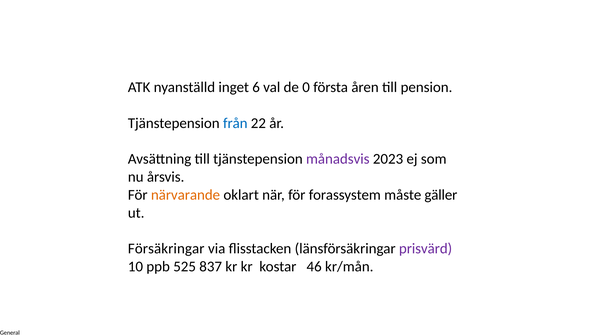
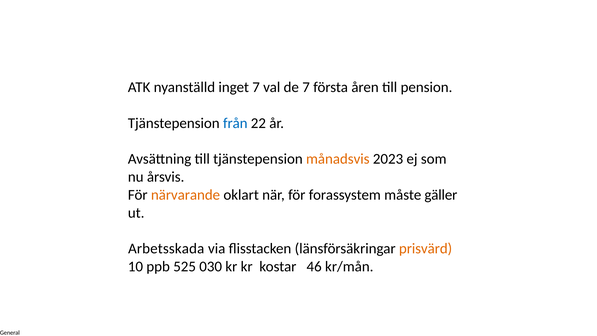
inget 6: 6 -> 7
de 0: 0 -> 7
månadsvis colour: purple -> orange
Försäkringar: Försäkringar -> Arbetsskada
prisvärd colour: purple -> orange
837: 837 -> 030
